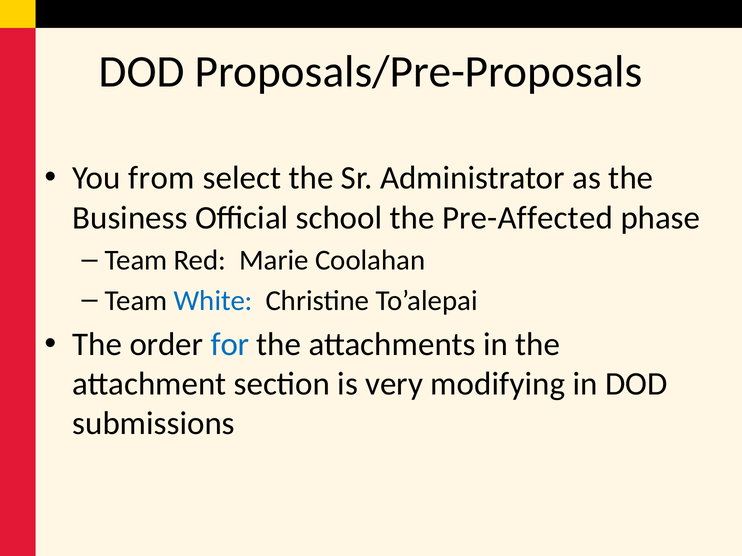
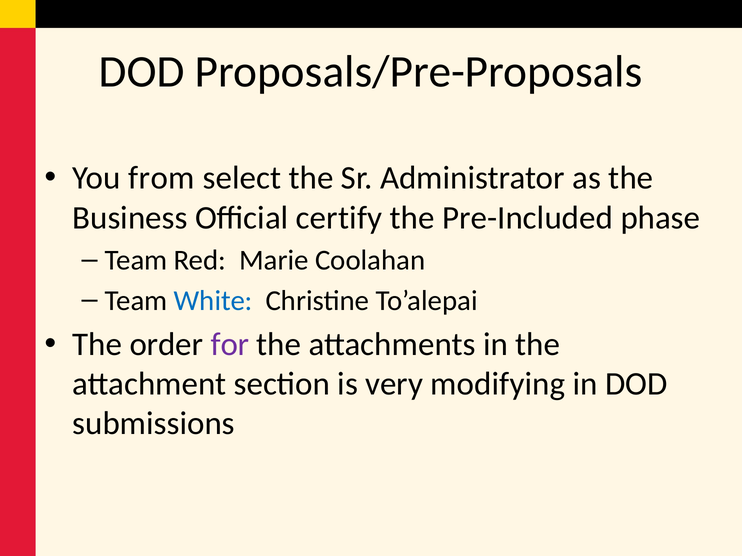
school: school -> certify
Pre-Affected: Pre-Affected -> Pre-Included
for colour: blue -> purple
